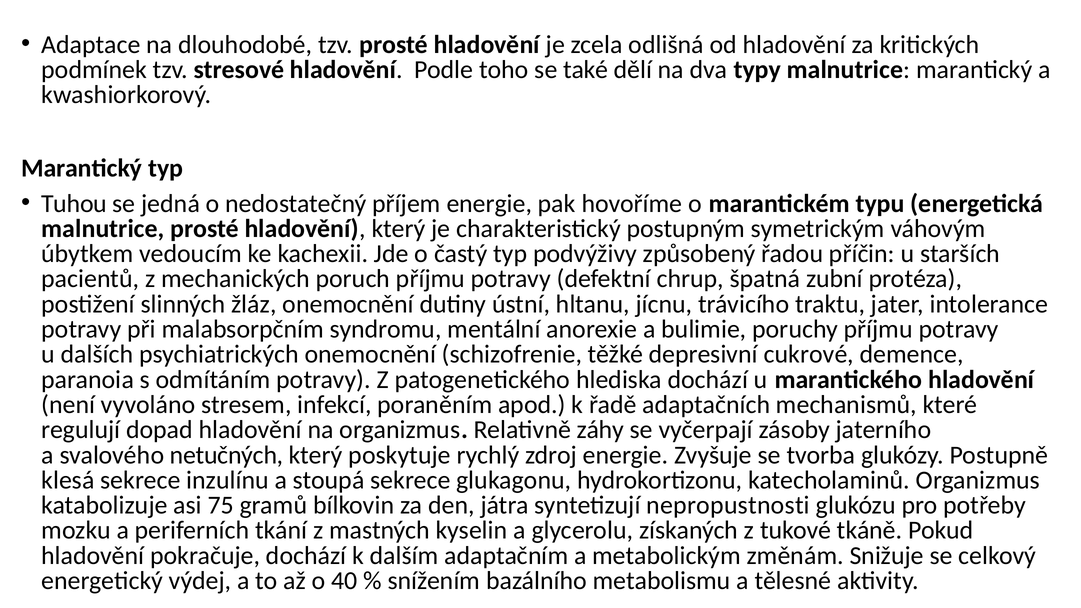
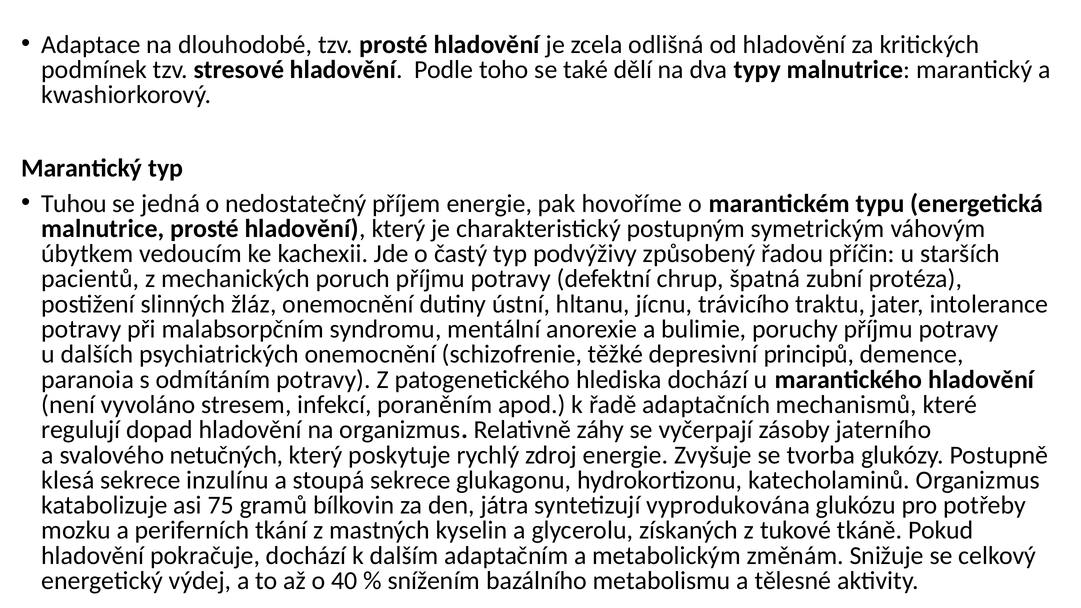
cukrové: cukrové -> principů
nepropustnosti: nepropustnosti -> vyprodukována
